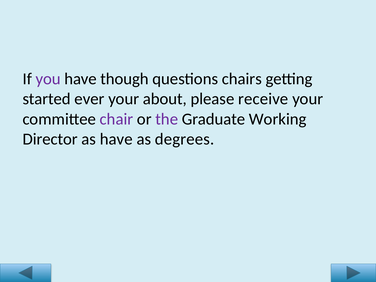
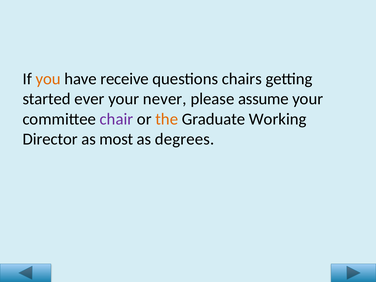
you colour: purple -> orange
though: though -> receive
about: about -> never
receive: receive -> assume
the colour: purple -> orange
as have: have -> most
